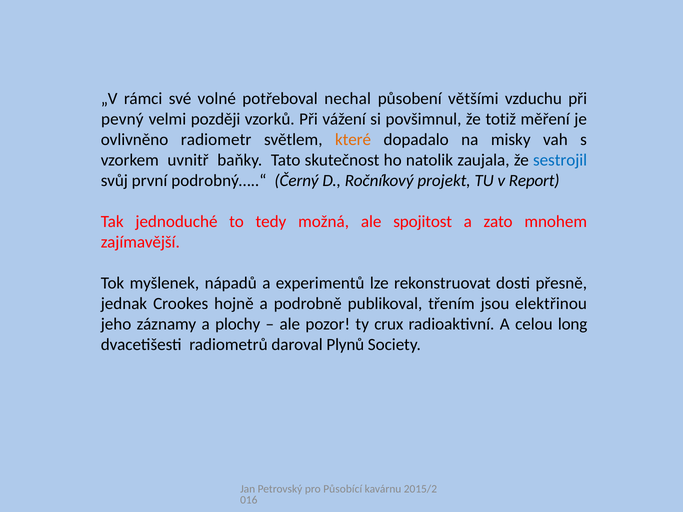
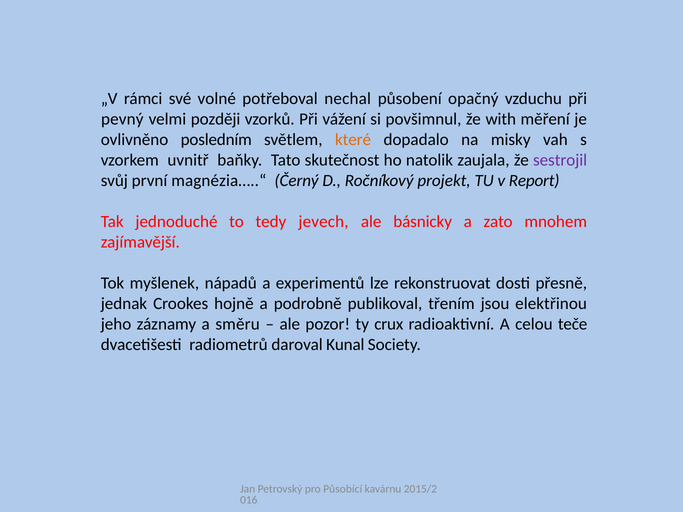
většími: většími -> opačný
totiž: totiž -> with
radiometr: radiometr -> posledním
sestrojil colour: blue -> purple
podrobný…..“: podrobný…..“ -> magnézia…..“
možná: možná -> jevech
spojitost: spojitost -> básnicky
plochy: plochy -> směru
long: long -> teče
Plynů: Plynů -> Kunal
